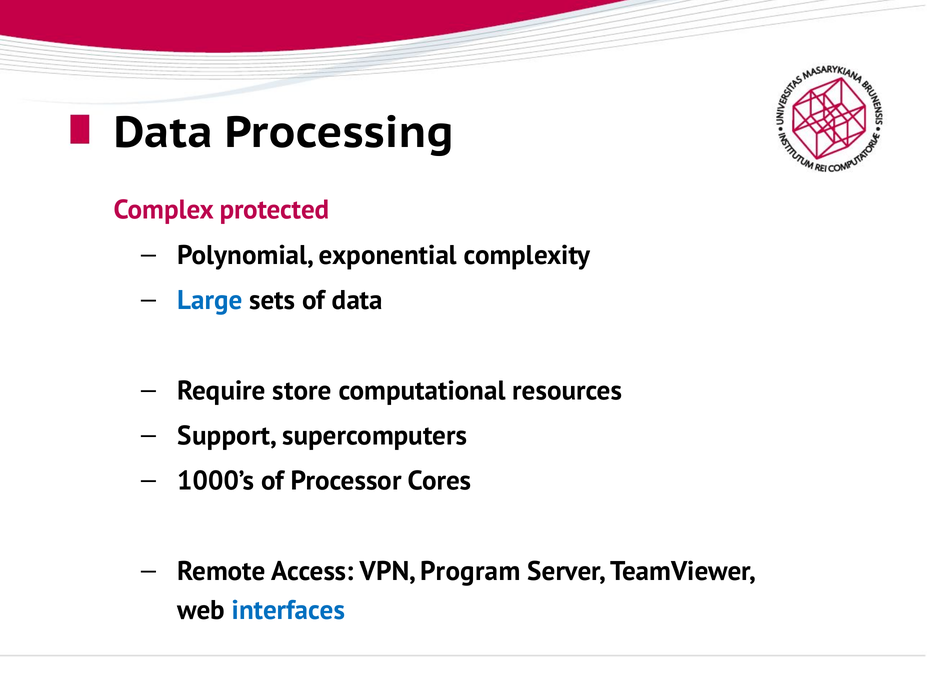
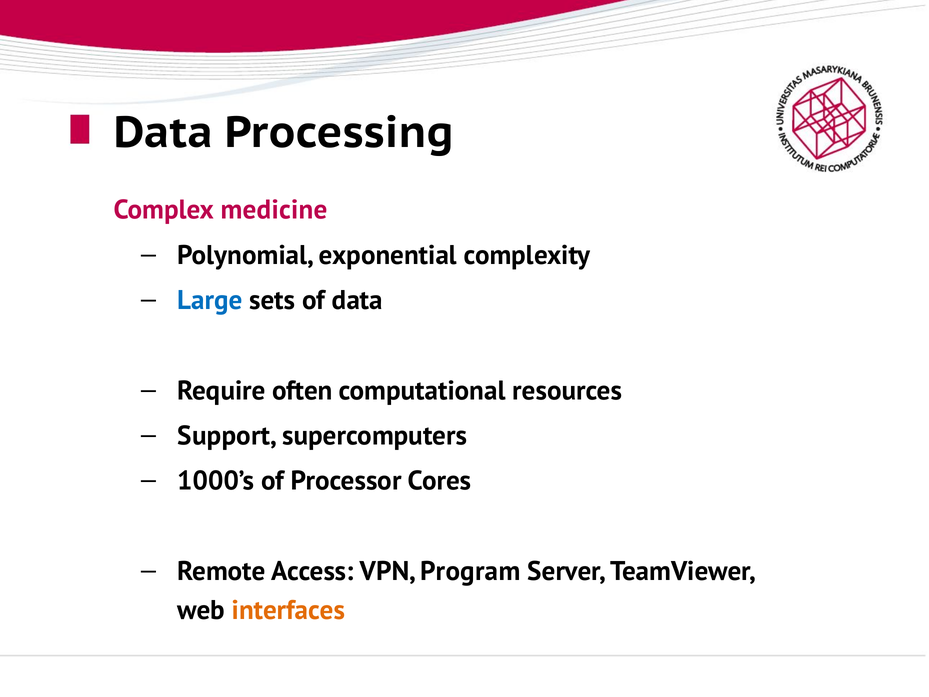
protected: protected -> medicine
store: store -> often
interfaces colour: blue -> orange
